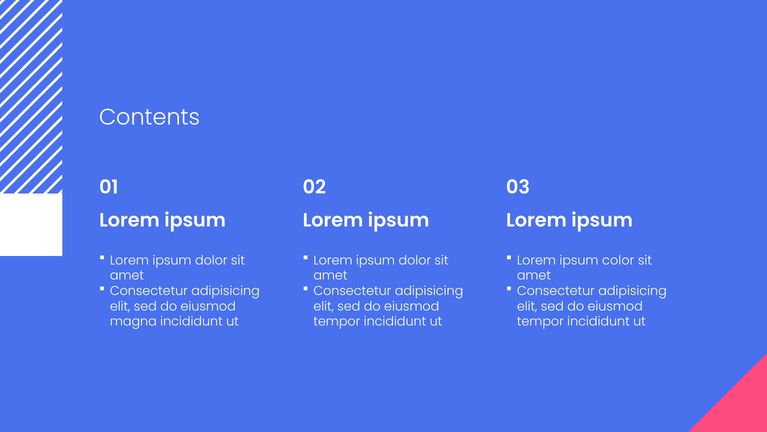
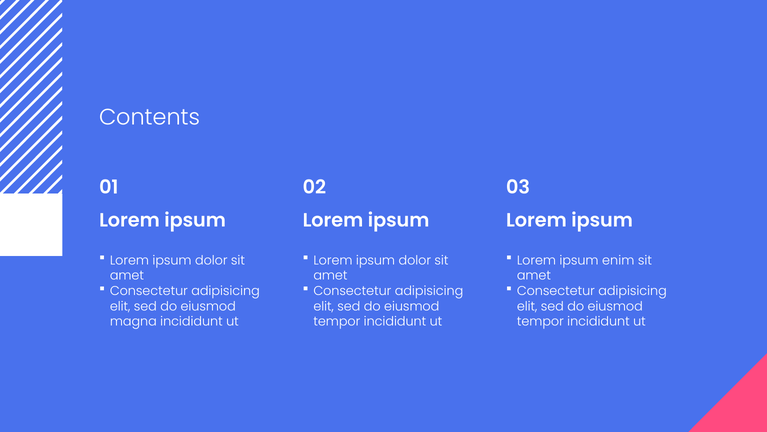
color: color -> enim
